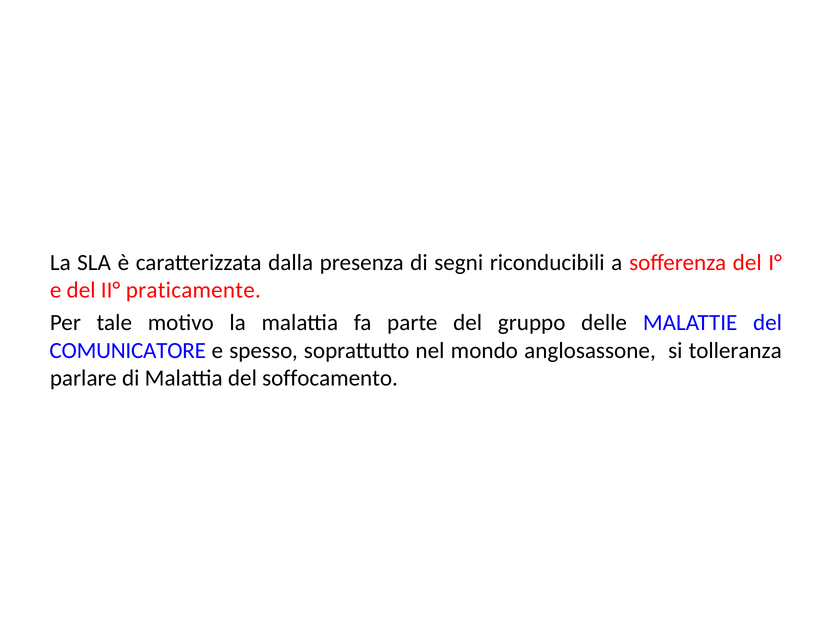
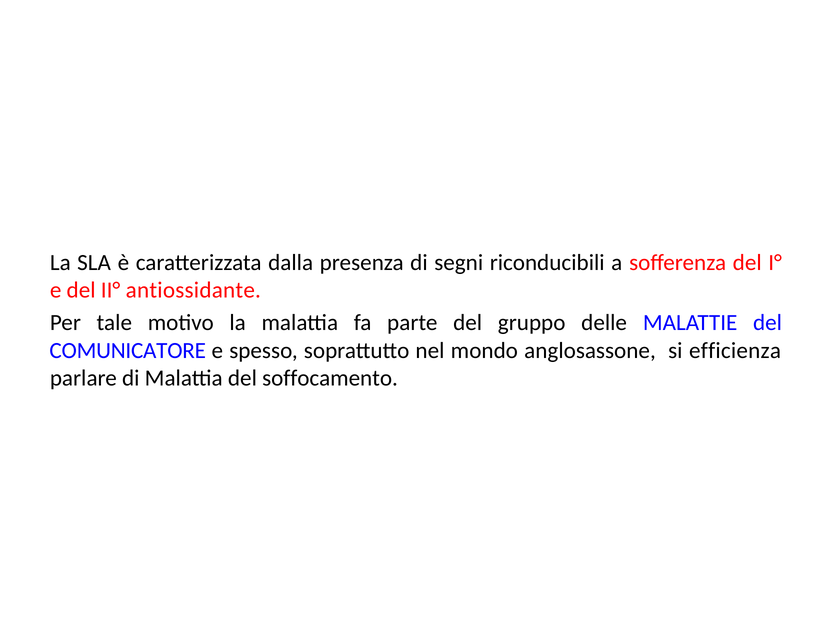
praticamente: praticamente -> antiossidante
tolleranza: tolleranza -> efficienza
